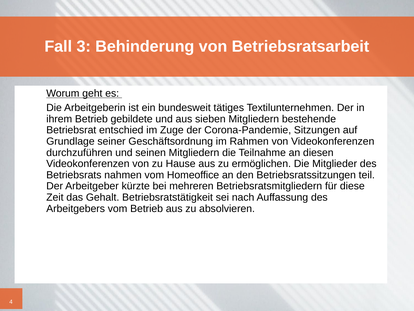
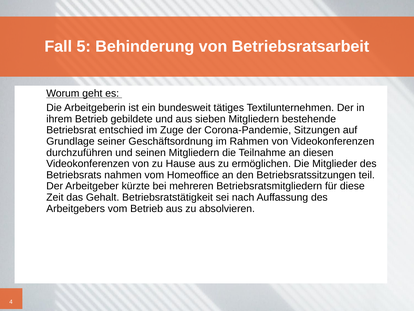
3: 3 -> 5
